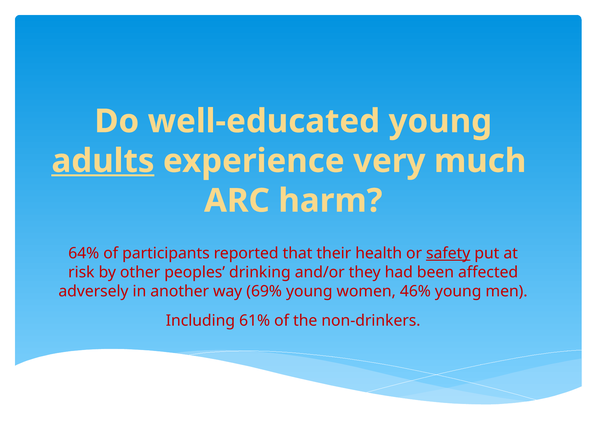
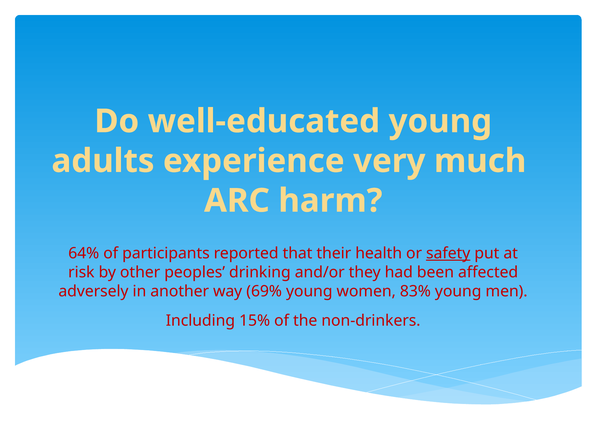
adults underline: present -> none
46%: 46% -> 83%
61%: 61% -> 15%
